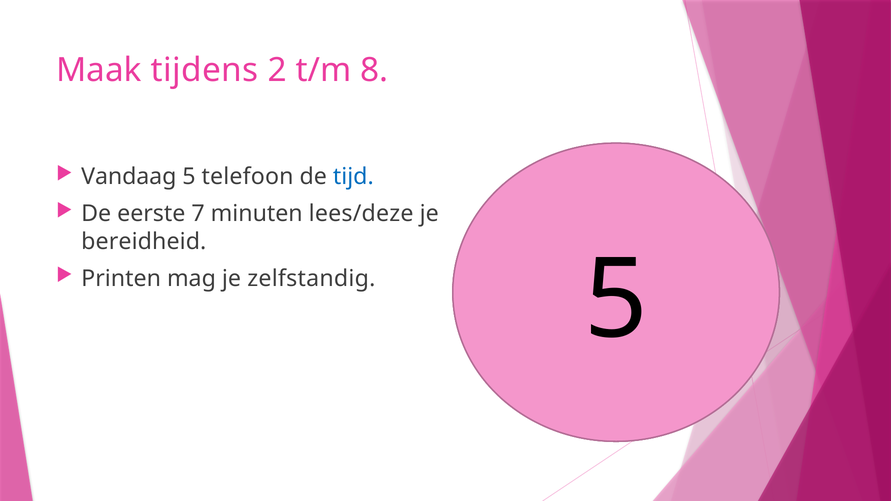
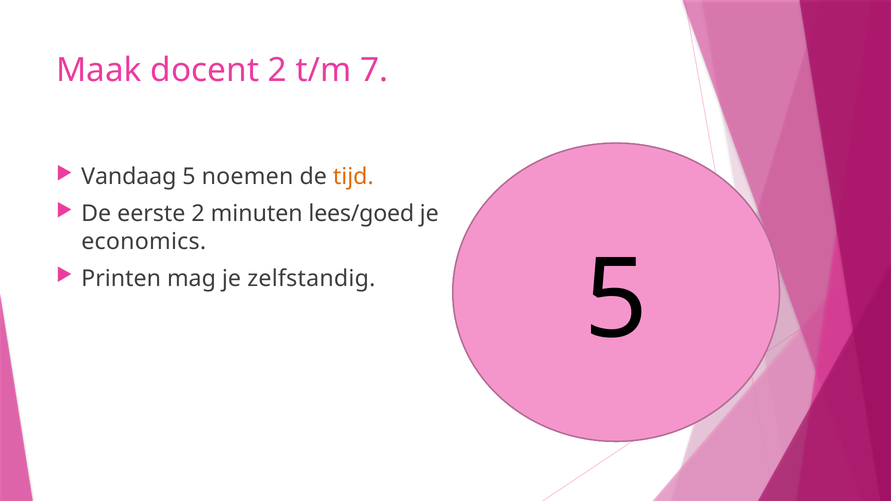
tijdens: tijdens -> docent
8: 8 -> 7
telefoon: telefoon -> noemen
tijd colour: blue -> orange
eerste 7: 7 -> 2
lees/deze: lees/deze -> lees/goed
bereidheid: bereidheid -> economics
